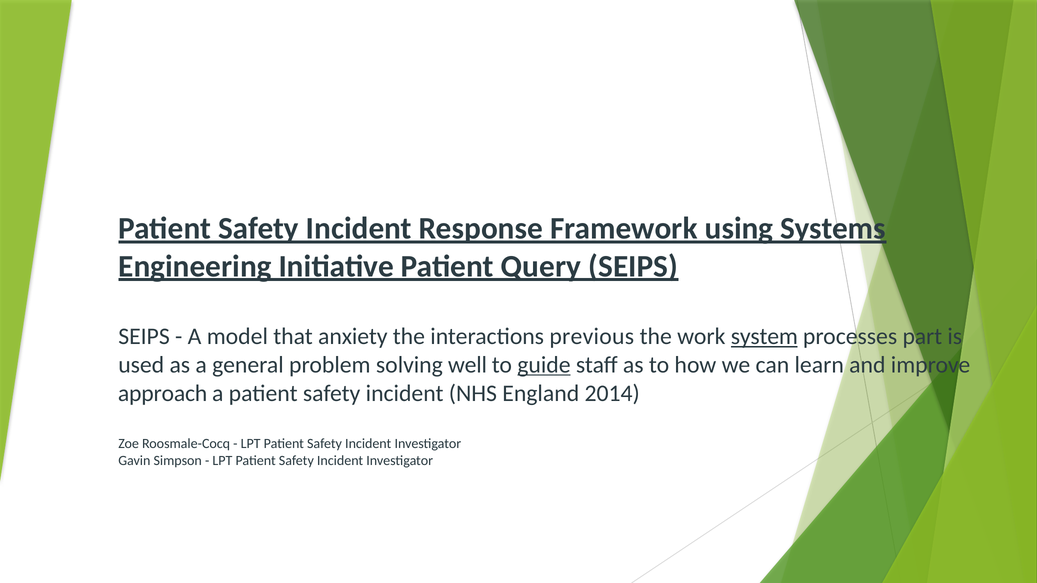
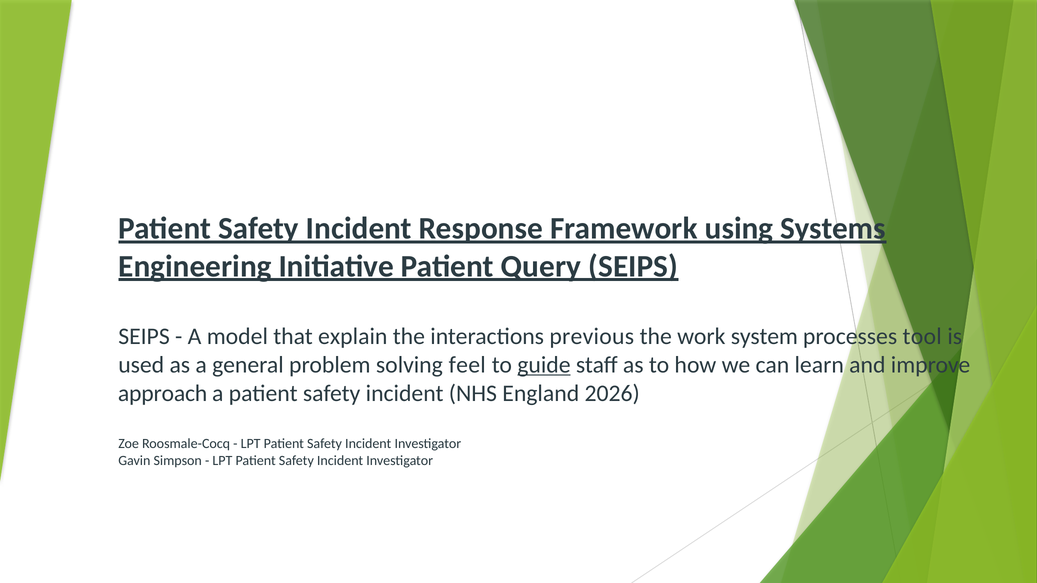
anxiety: anxiety -> explain
system underline: present -> none
part: part -> tool
well: well -> feel
2014: 2014 -> 2026
